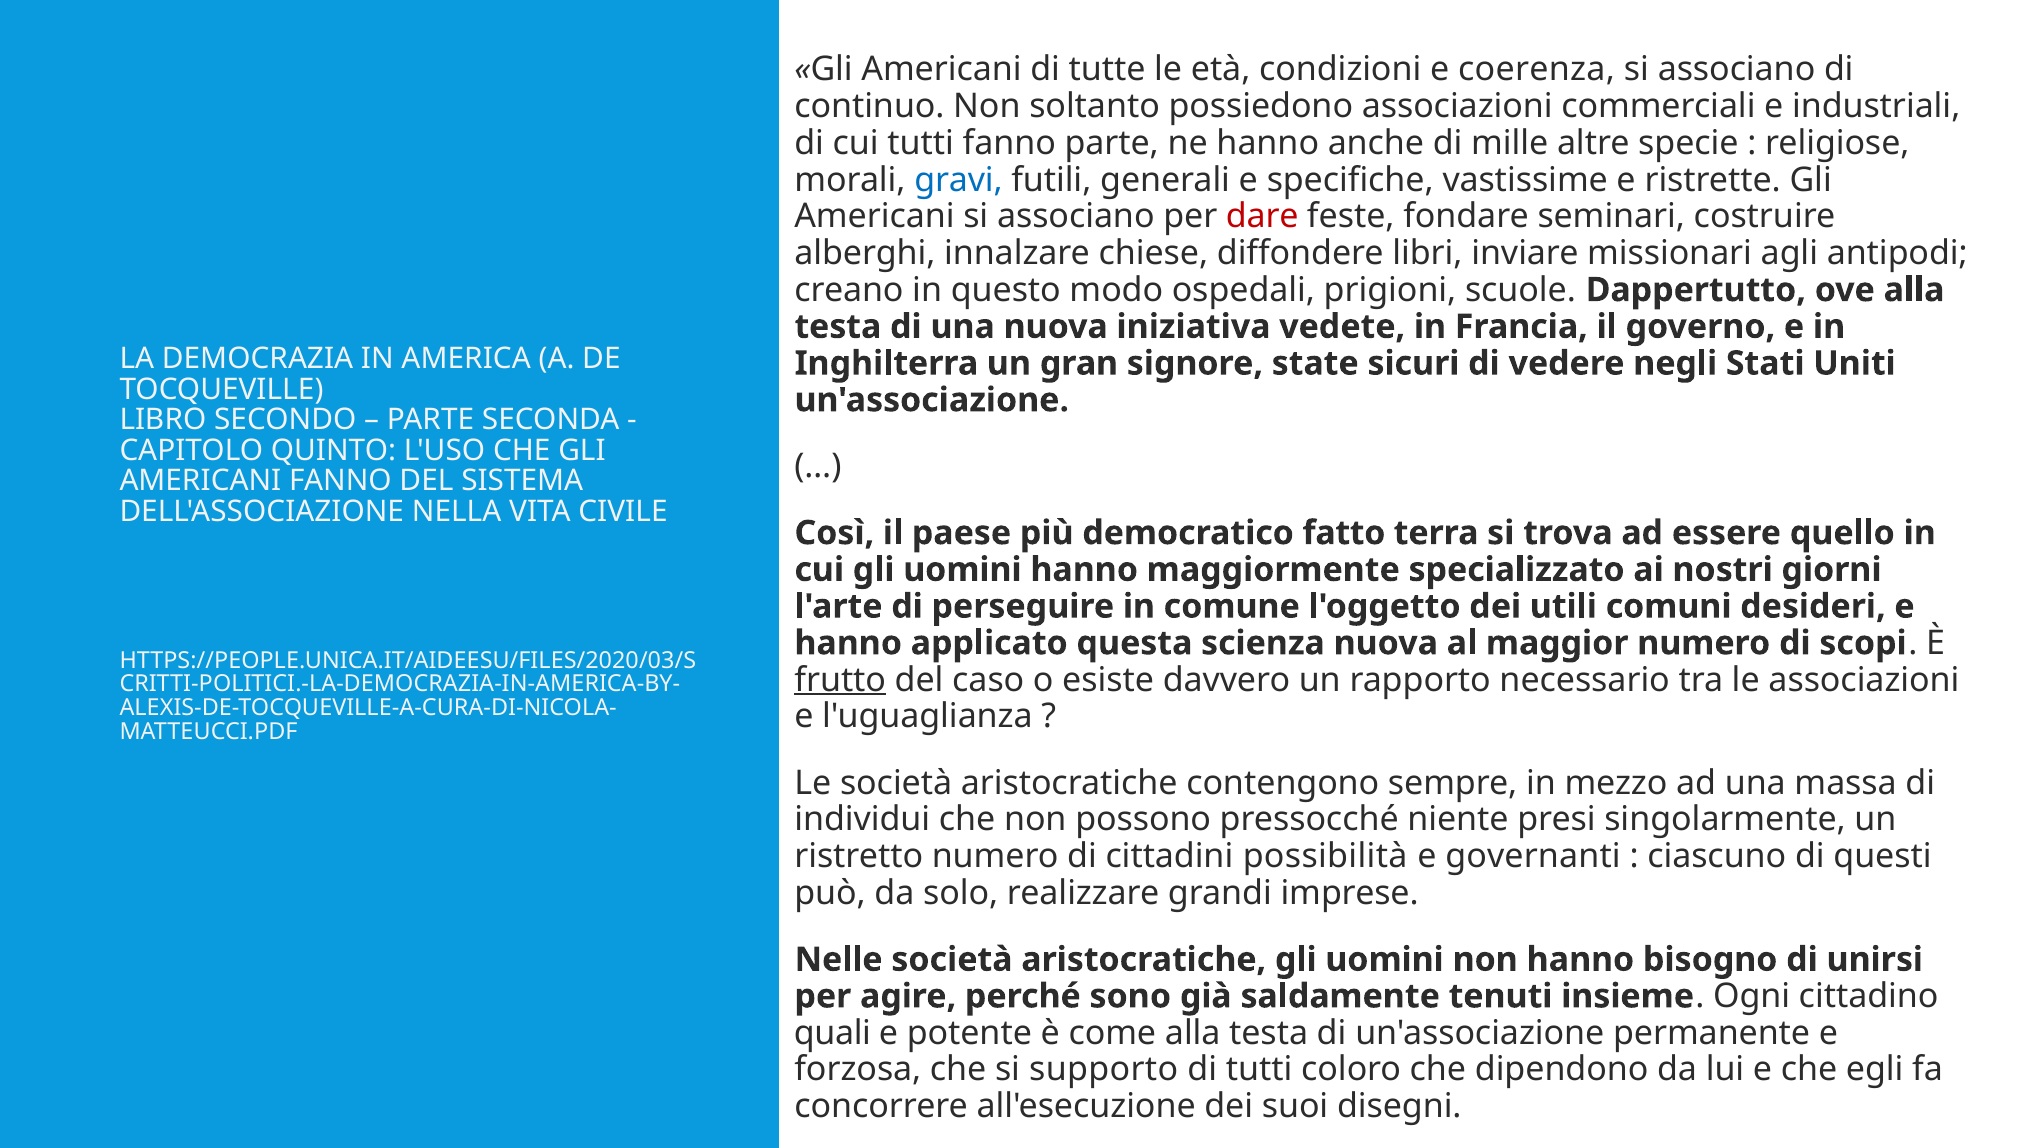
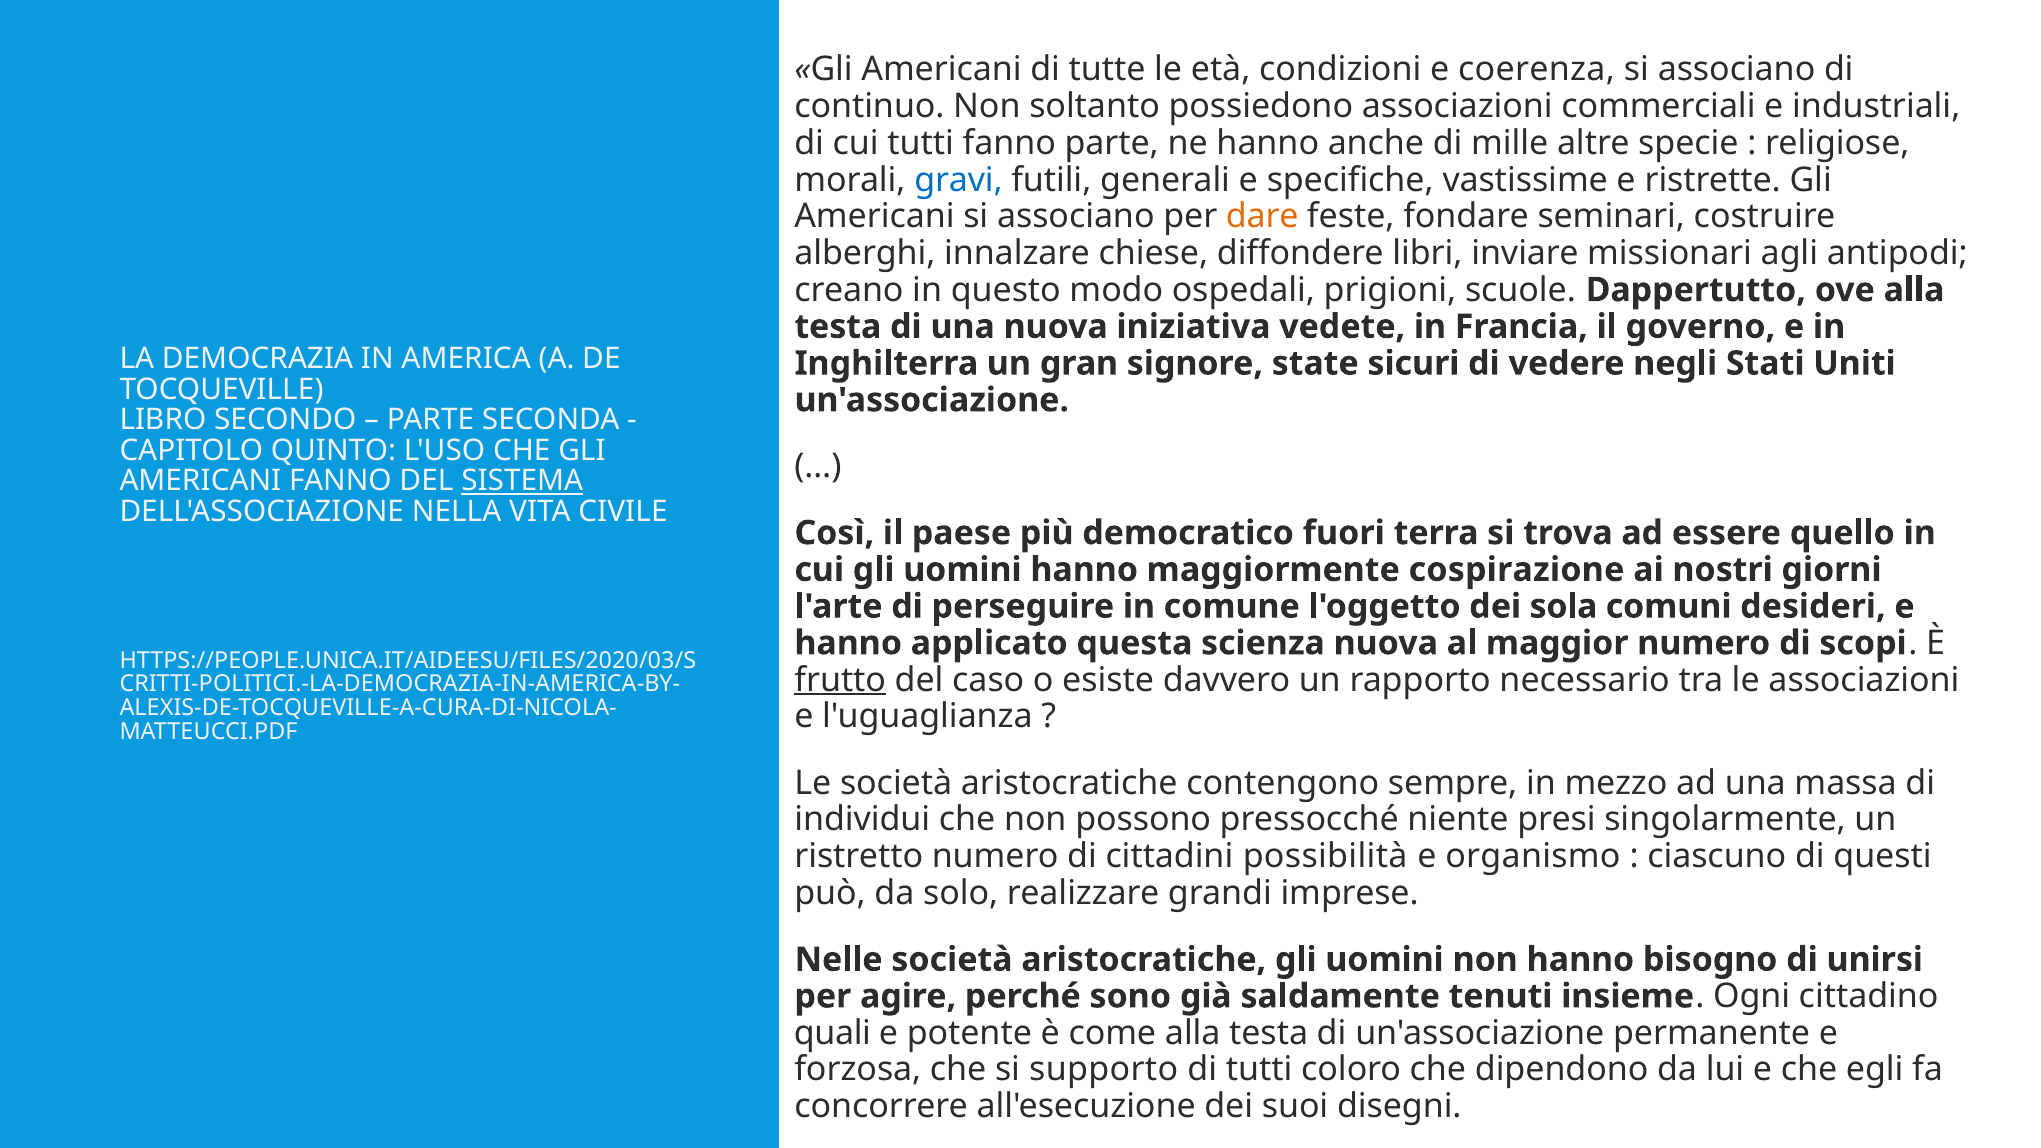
dare colour: red -> orange
SISTEMA underline: none -> present
fatto: fatto -> fuori
specializzato: specializzato -> cospirazione
utili: utili -> sola
governanti: governanti -> organismo
